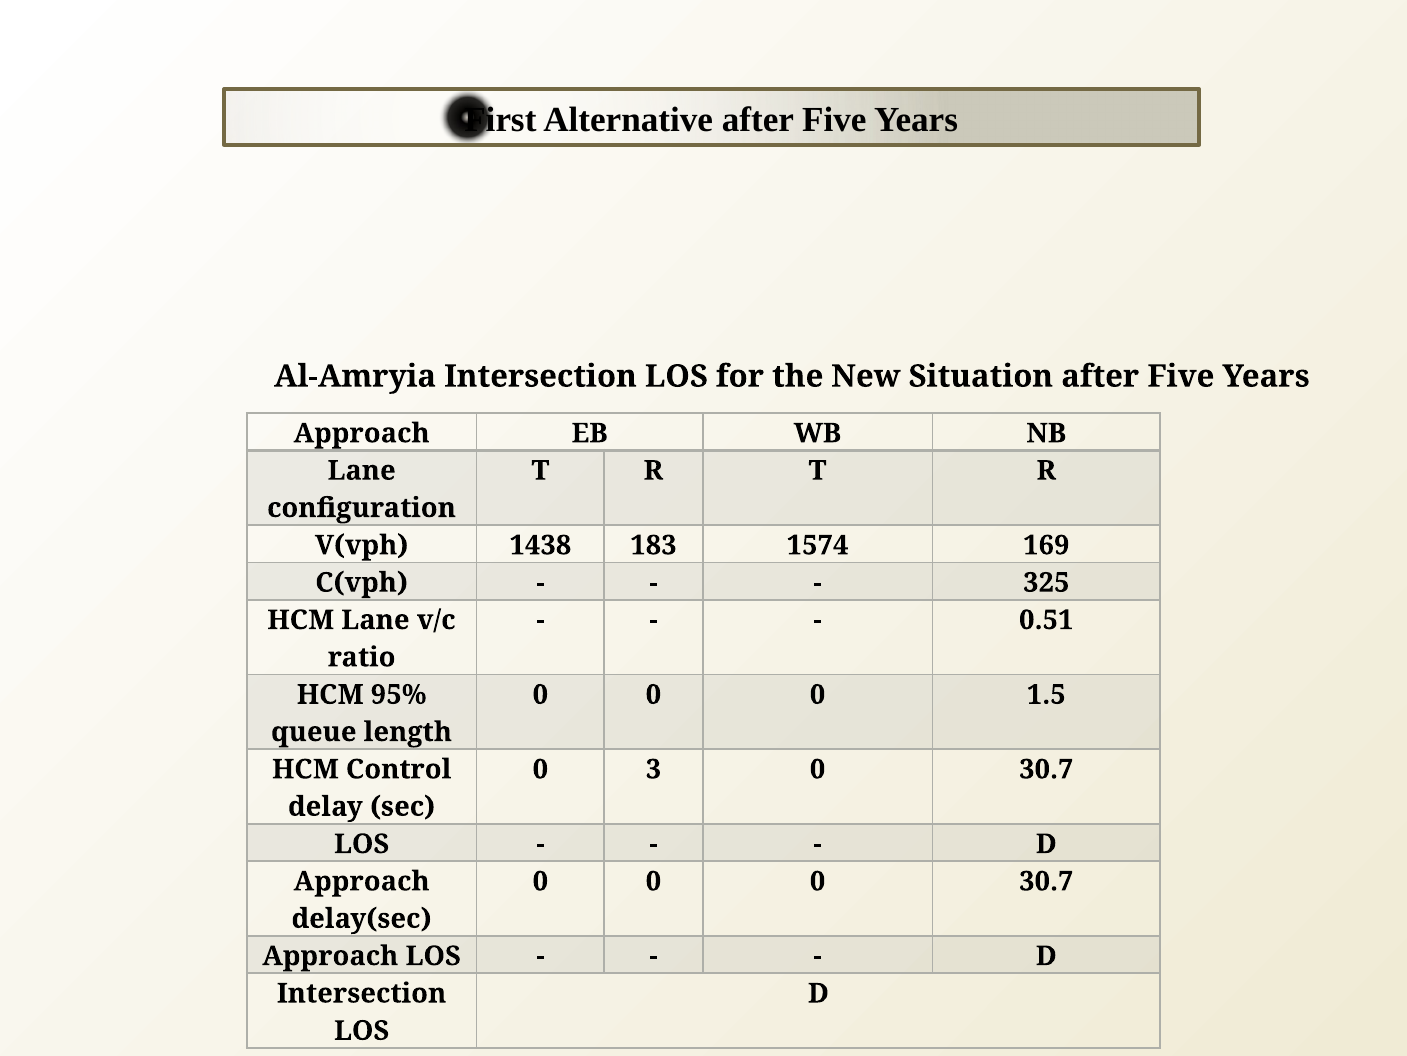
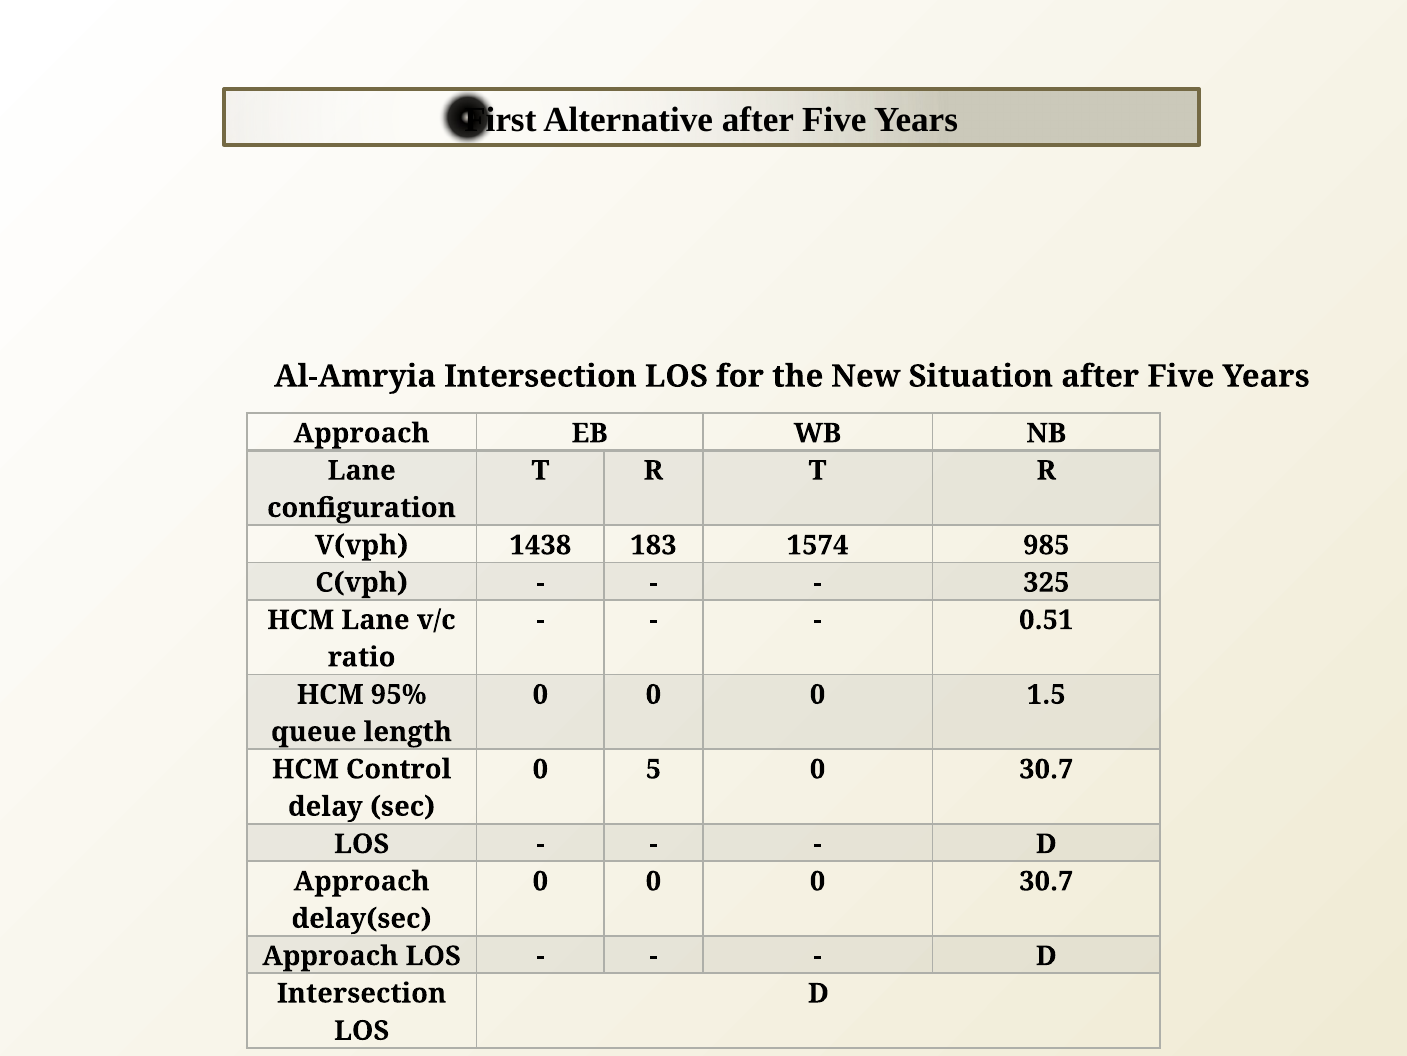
169: 169 -> 985
3: 3 -> 5
